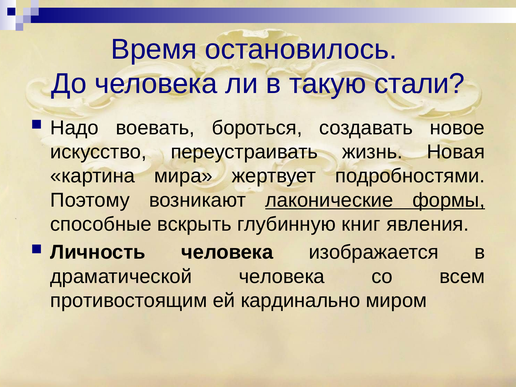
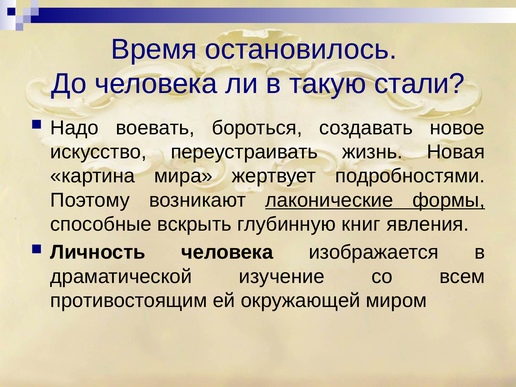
драматической человека: человека -> изучение
кардинально: кардинально -> окружающей
